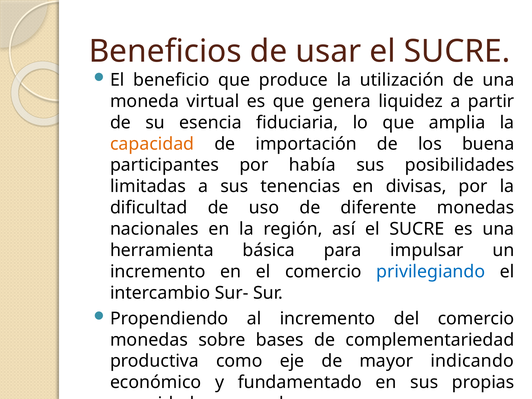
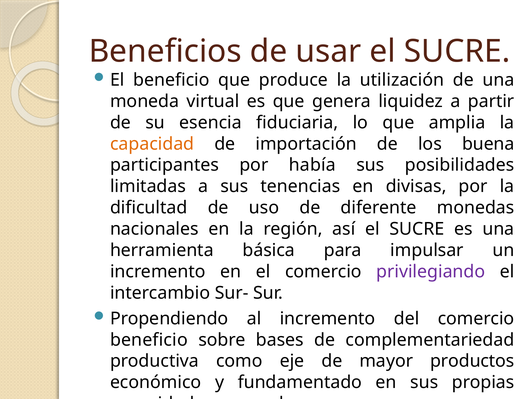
privilegiando colour: blue -> purple
monedas at (149, 340): monedas -> beneficio
indicando: indicando -> productos
